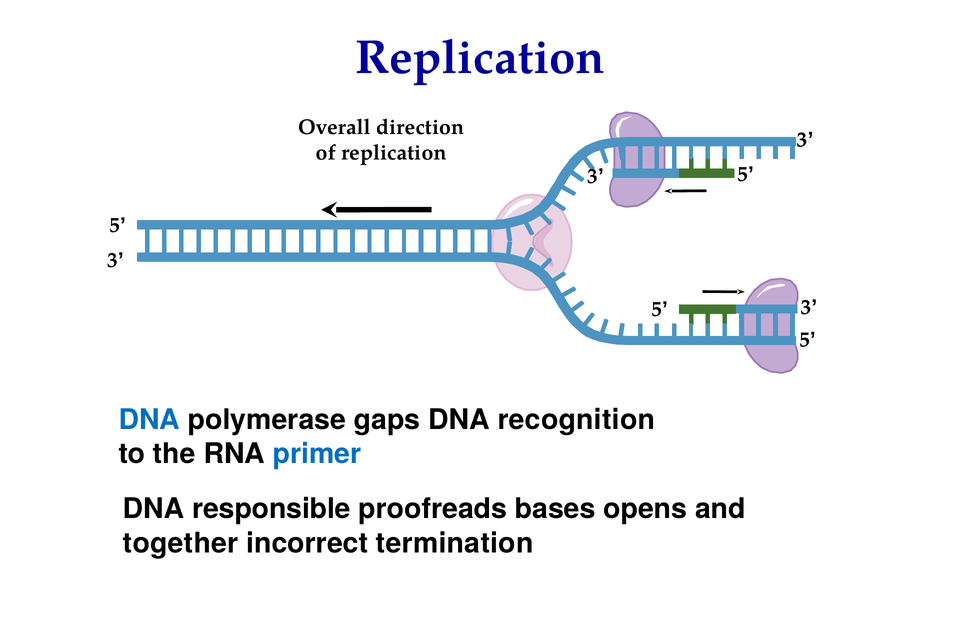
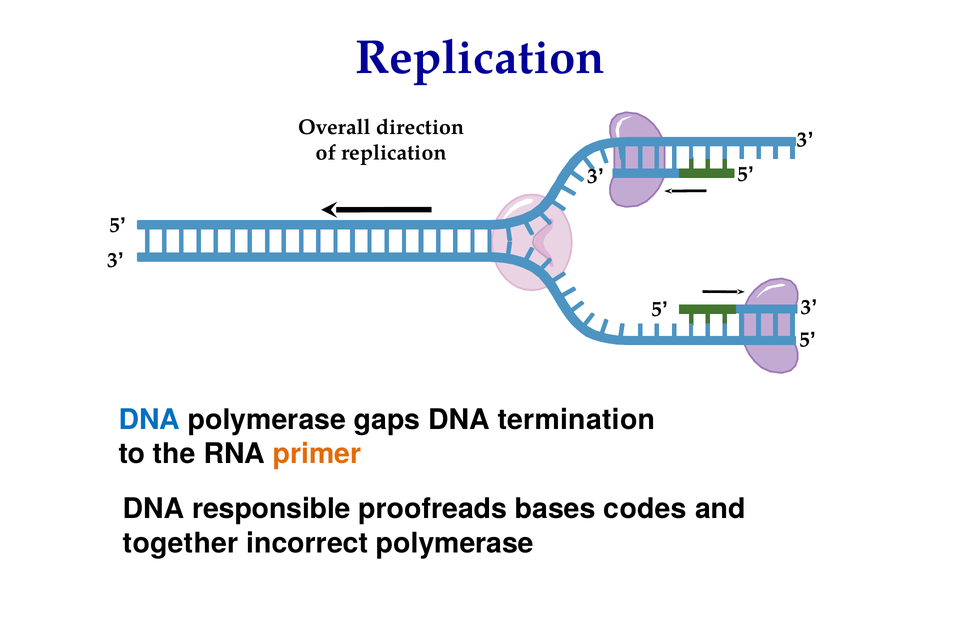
recognition: recognition -> termination
primer colour: blue -> orange
opens: opens -> codes
incorrect termination: termination -> polymerase
